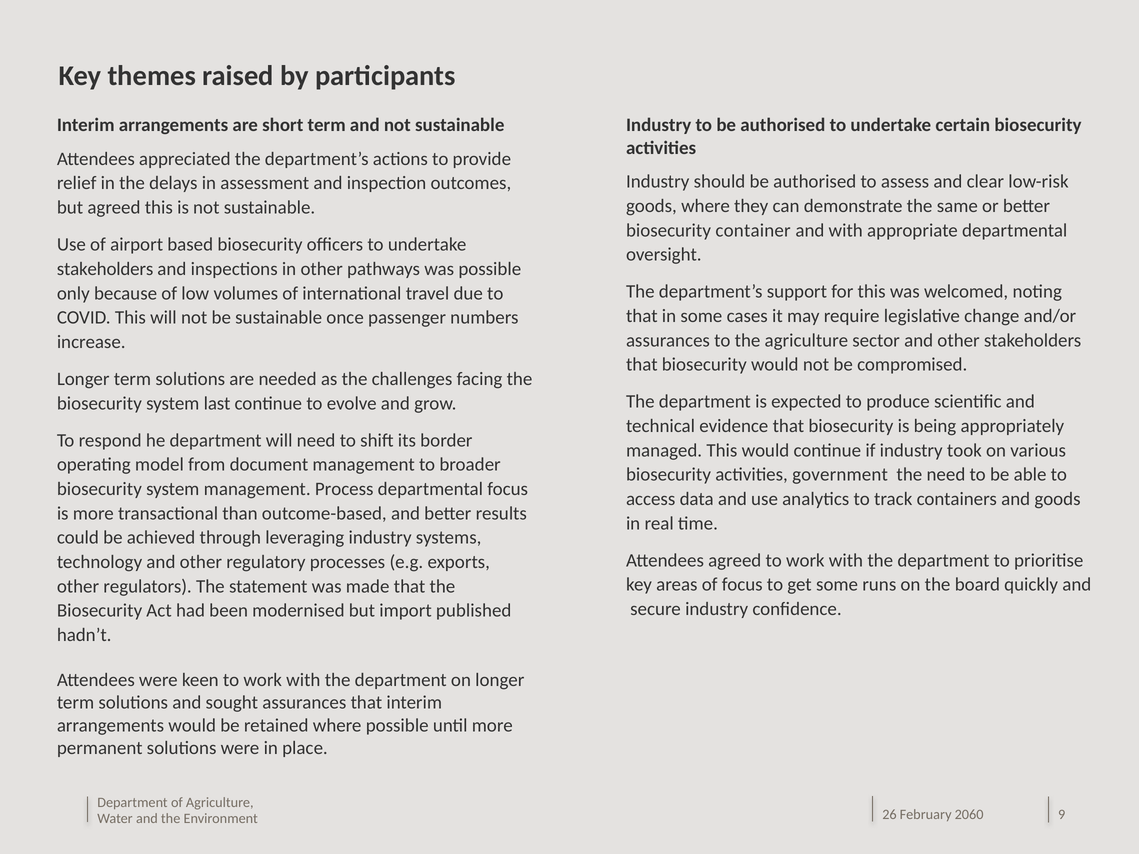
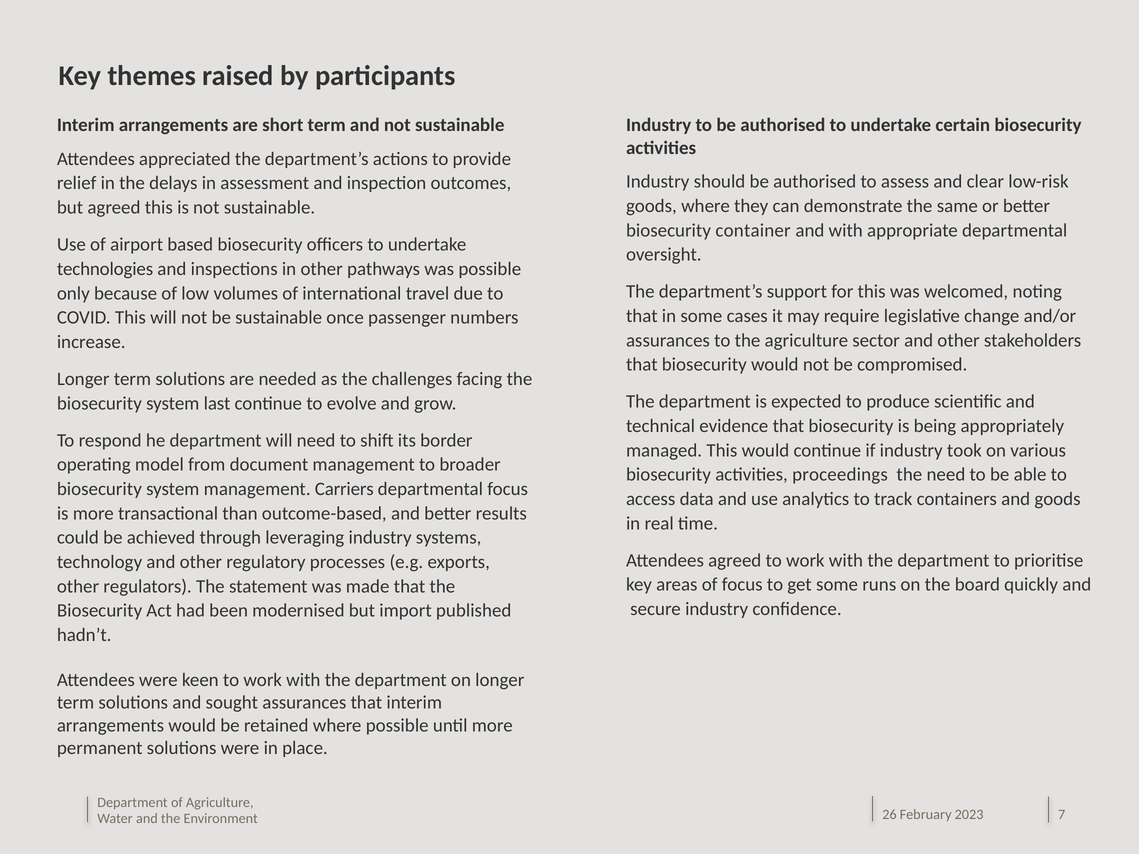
stakeholders at (105, 269): stakeholders -> technologies
government: government -> proceedings
Process: Process -> Carriers
2060: 2060 -> 2023
9: 9 -> 7
